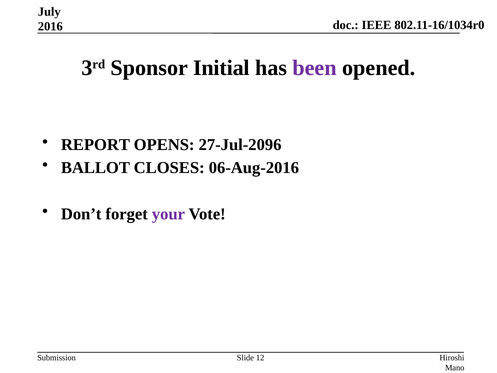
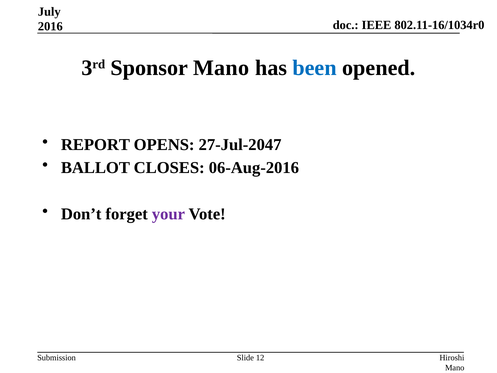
Sponsor Initial: Initial -> Mano
been colour: purple -> blue
27-Jul-2096: 27-Jul-2096 -> 27-Jul-2047
